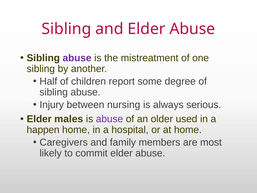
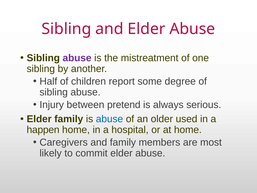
nursing: nursing -> pretend
Elder males: males -> family
abuse at (109, 119) colour: purple -> blue
